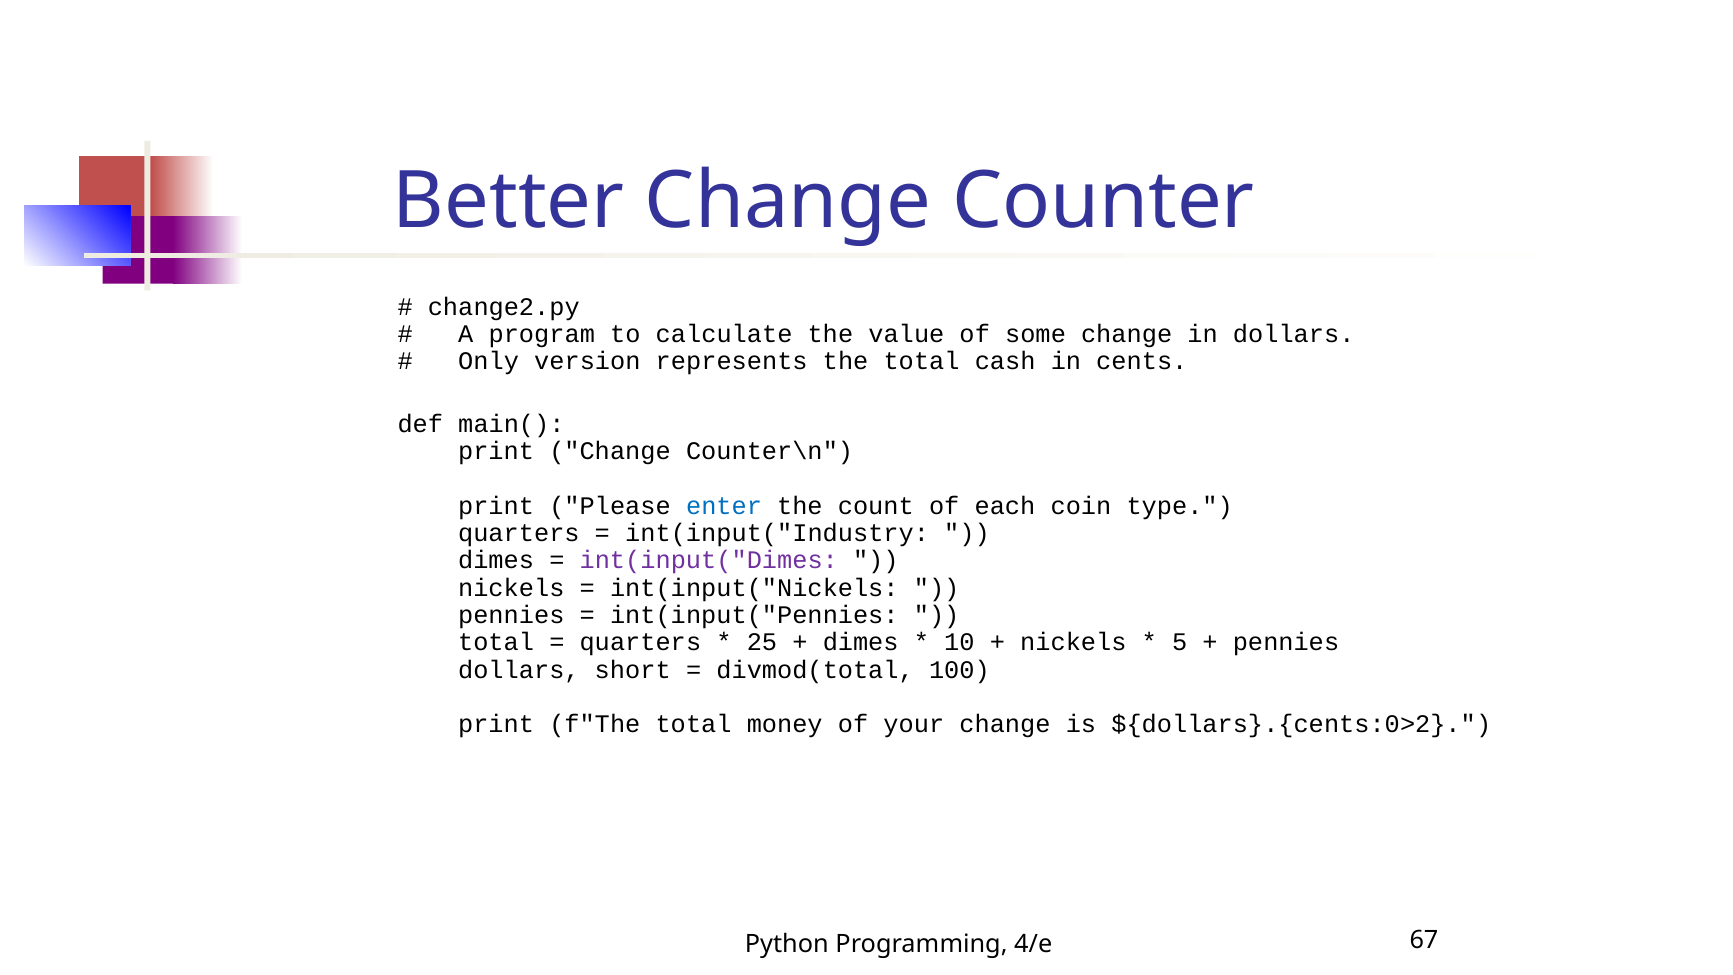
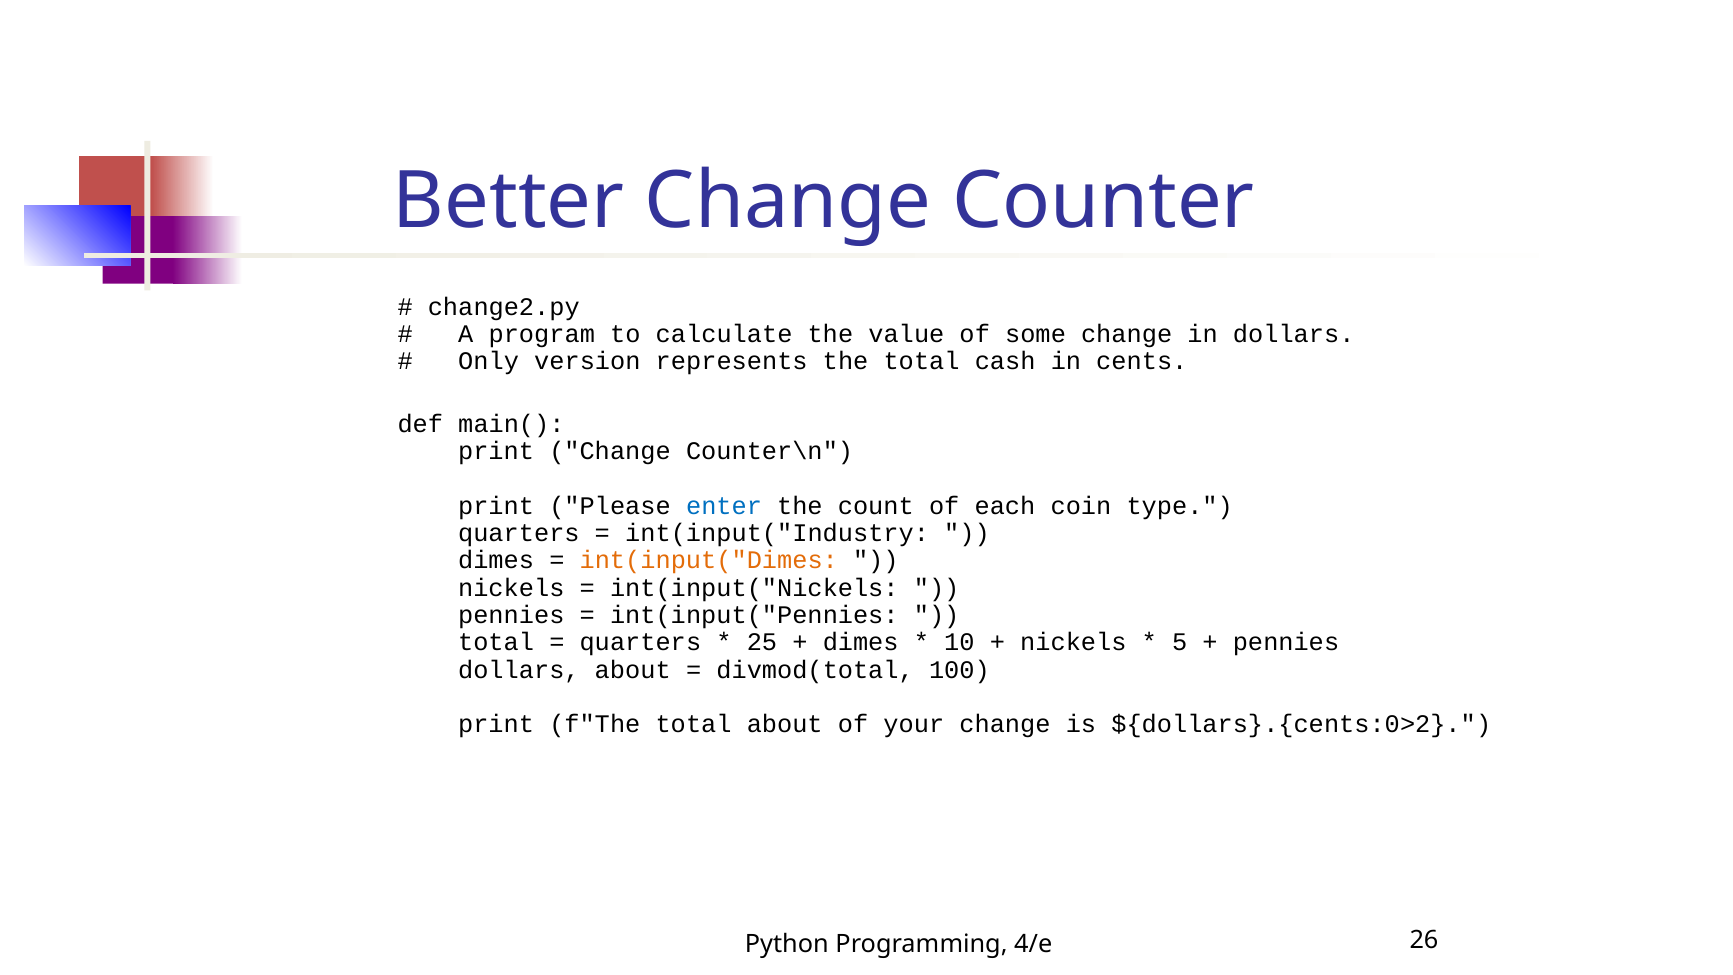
int(input("Dimes colour: purple -> orange
dollars short: short -> about
total money: money -> about
67: 67 -> 26
